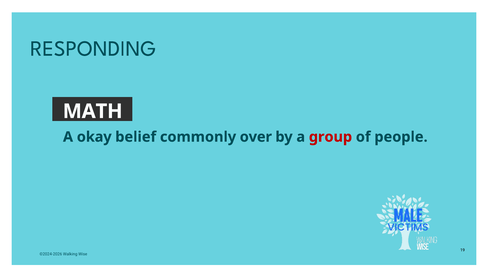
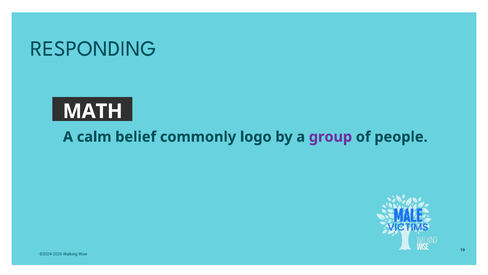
okay: okay -> calm
over: over -> logo
group colour: red -> purple
